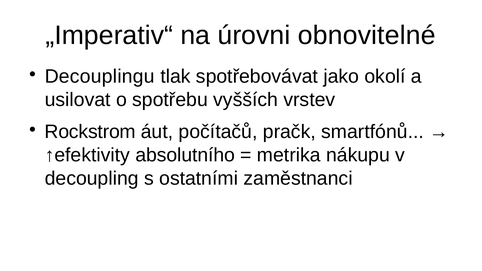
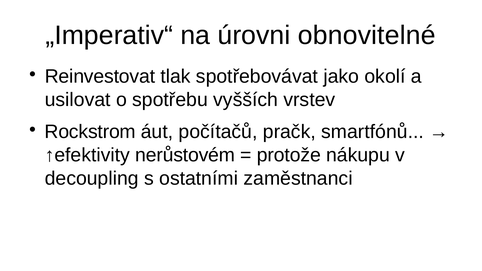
Decouplingu: Decouplingu -> Reinvestovat
absolutního: absolutního -> nerůstovém
metrika: metrika -> protože
